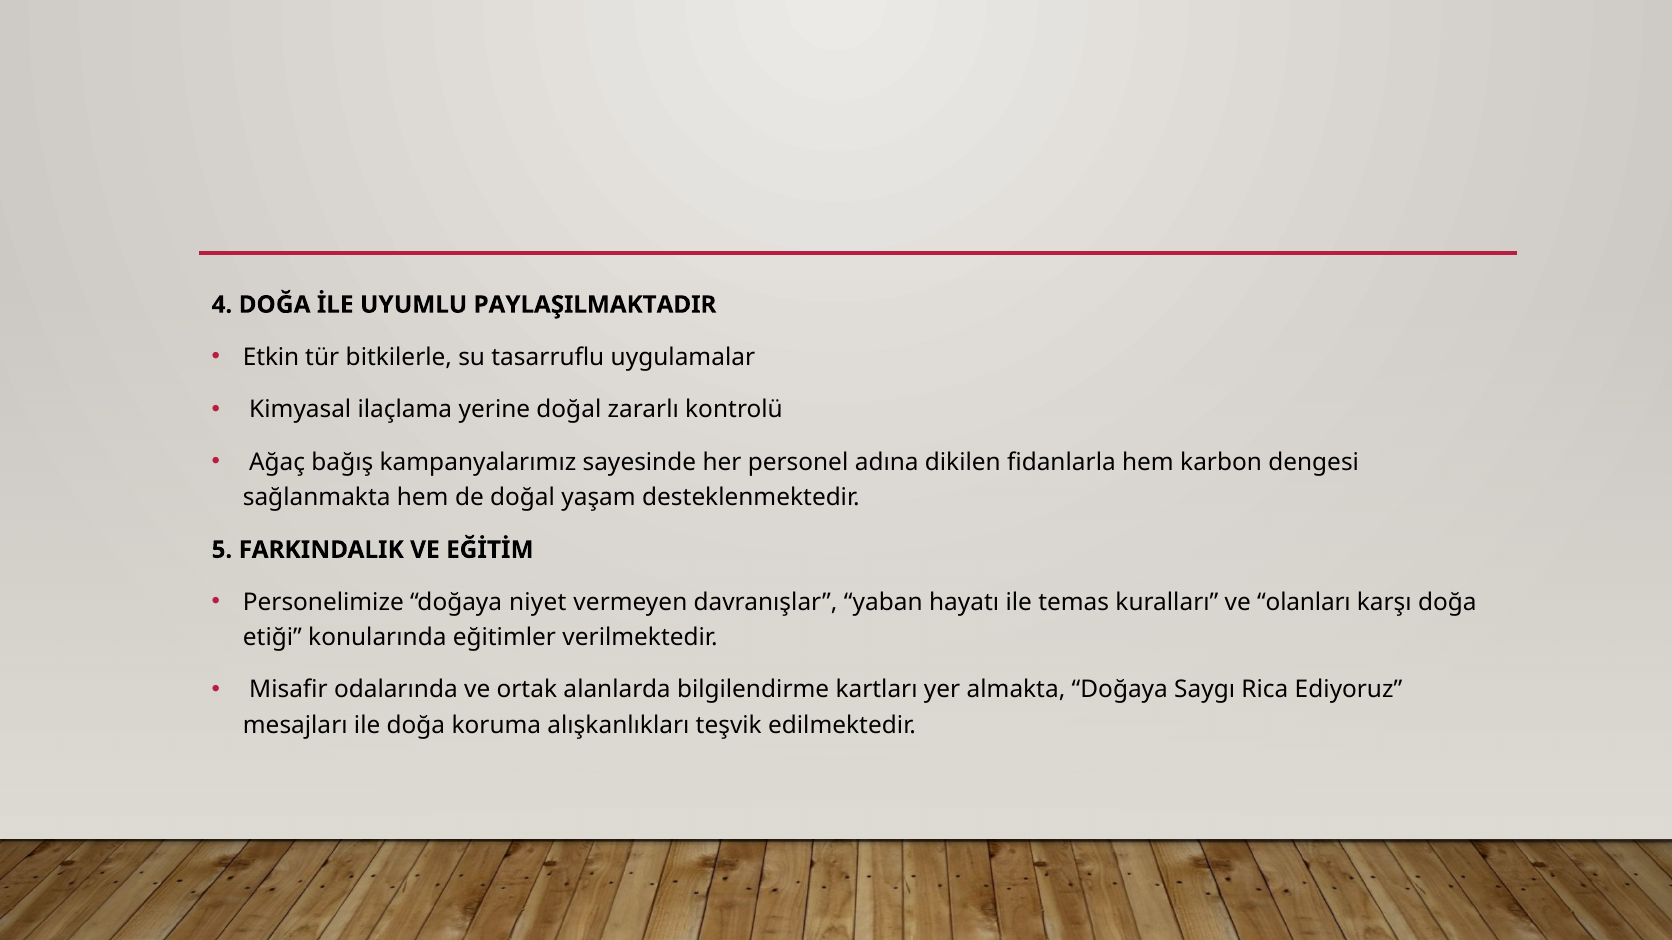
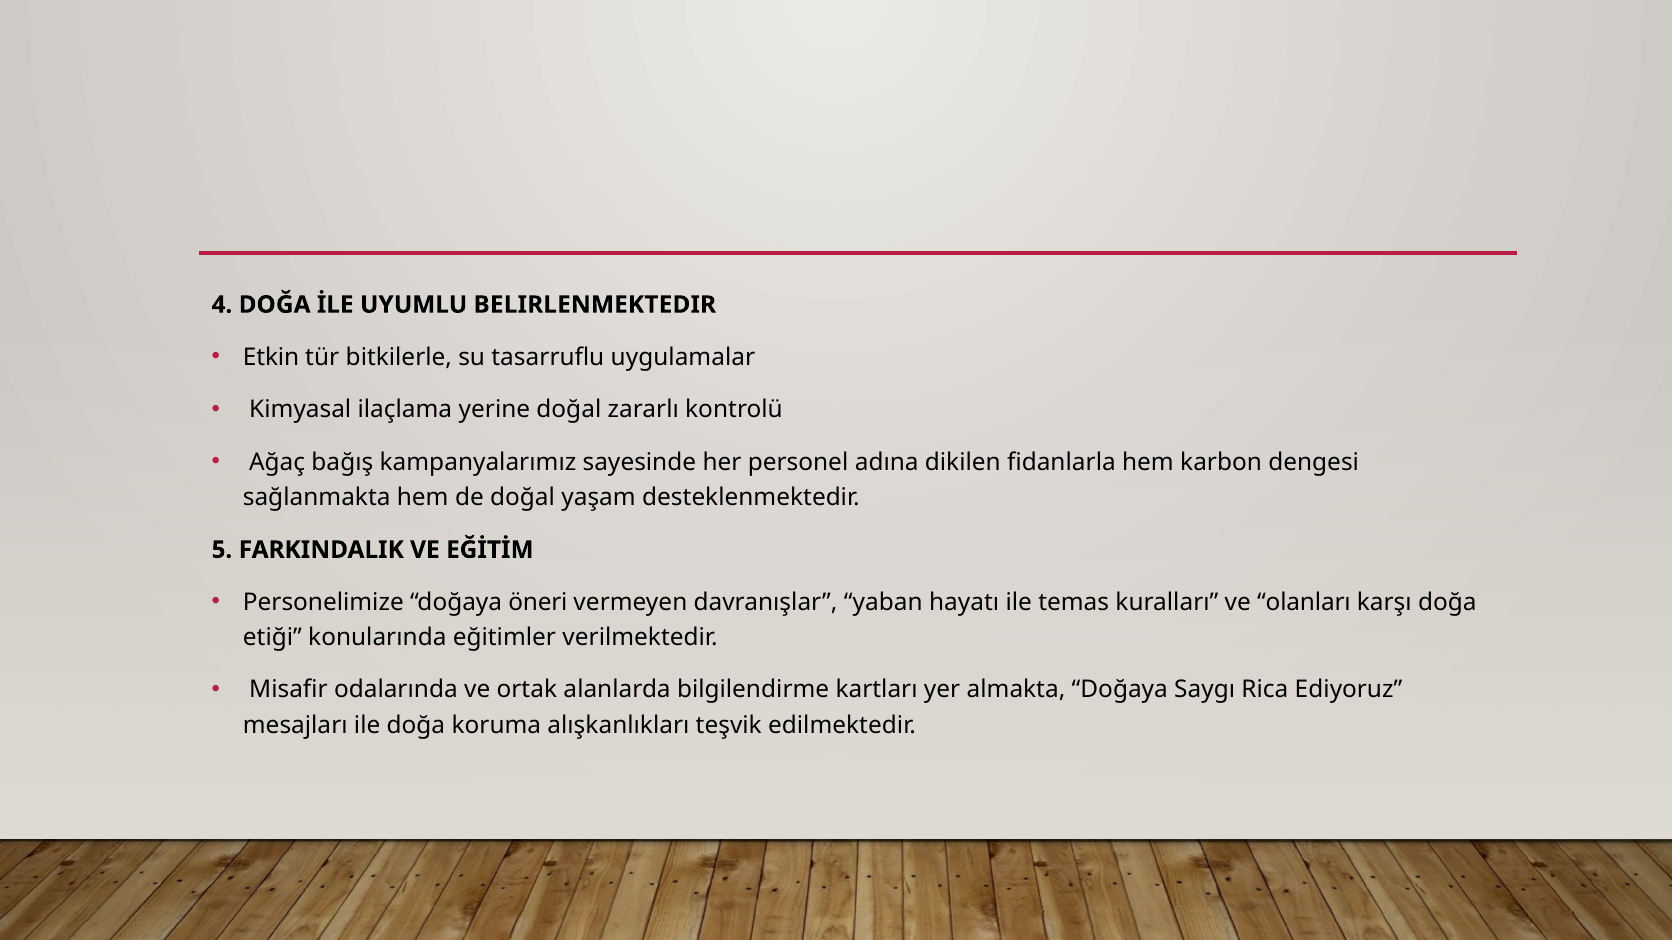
PAYLAŞILMAKTADIR: PAYLAŞILMAKTADIR -> BELIRLENMEKTEDIR
niyet: niyet -> öneri
